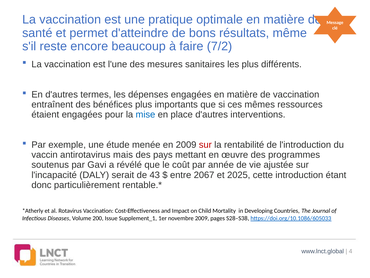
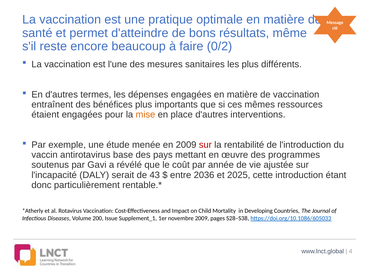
7/2: 7/2 -> 0/2
mise colour: blue -> orange
mais: mais -> base
2067: 2067 -> 2036
